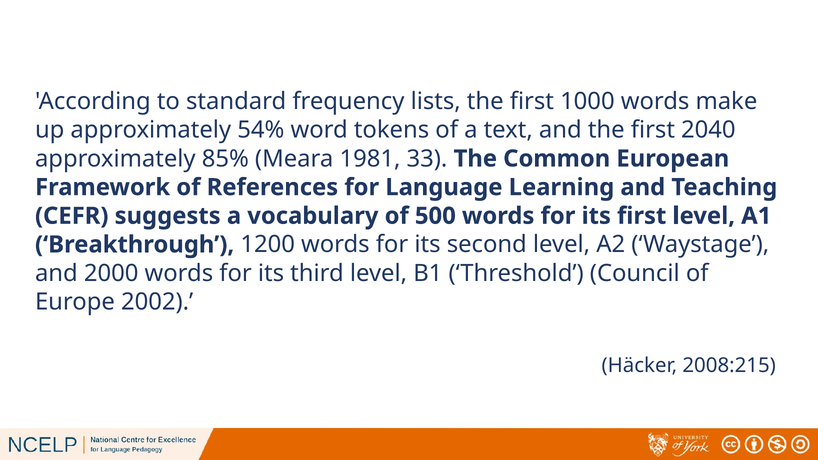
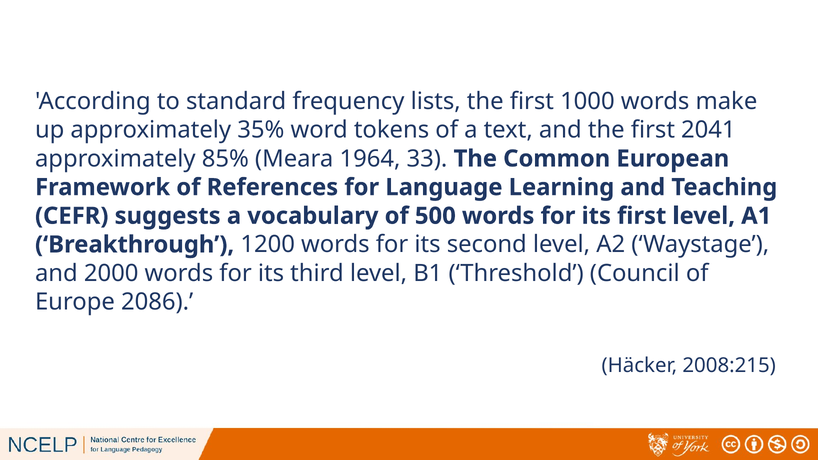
54%: 54% -> 35%
2040: 2040 -> 2041
1981: 1981 -> 1964
2002: 2002 -> 2086
